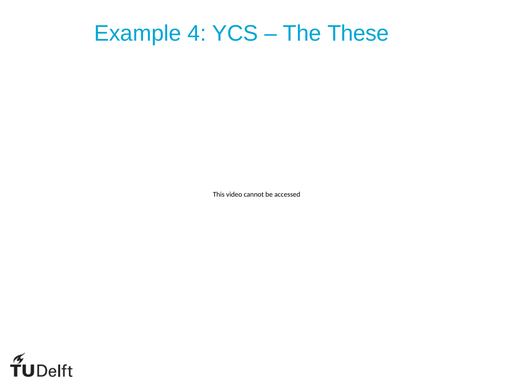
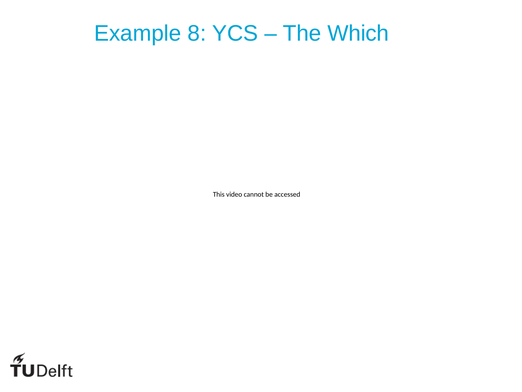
4: 4 -> 8
These: These -> Which
